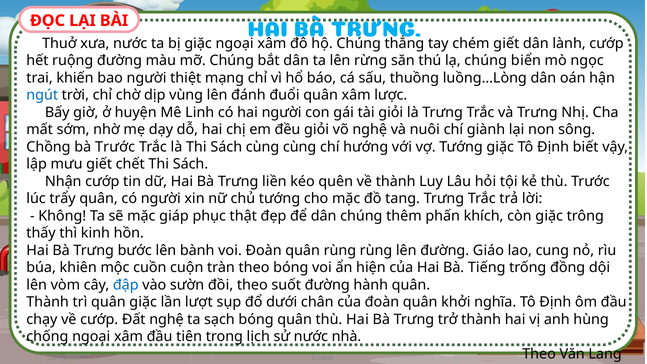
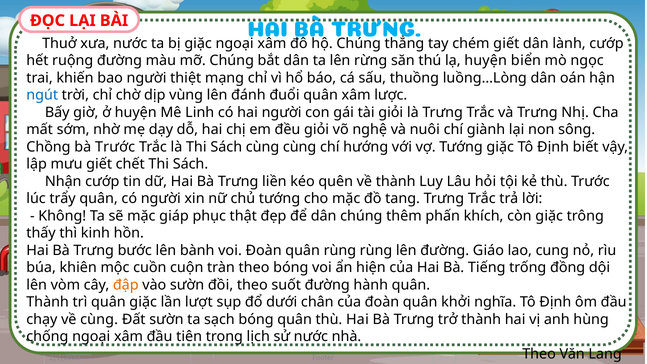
lạ chúng: chúng -> huyện
đập colour: blue -> orange
về cướp: cướp -> cùng
Đất nghệ: nghệ -> sườn
